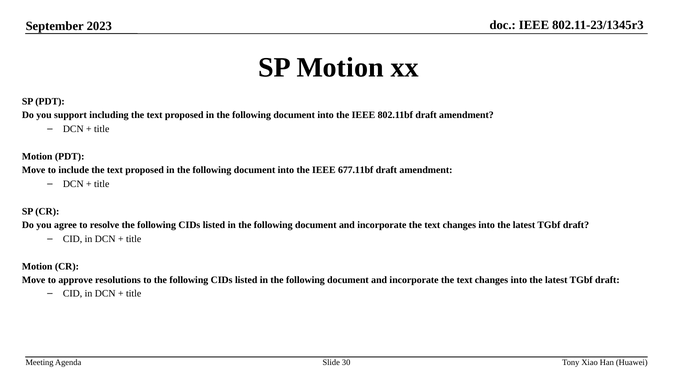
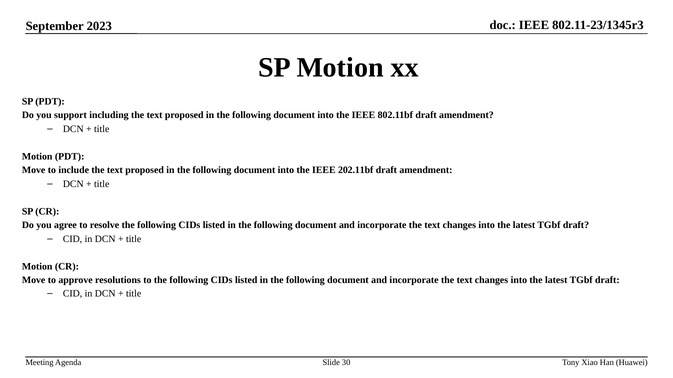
677.11bf: 677.11bf -> 202.11bf
